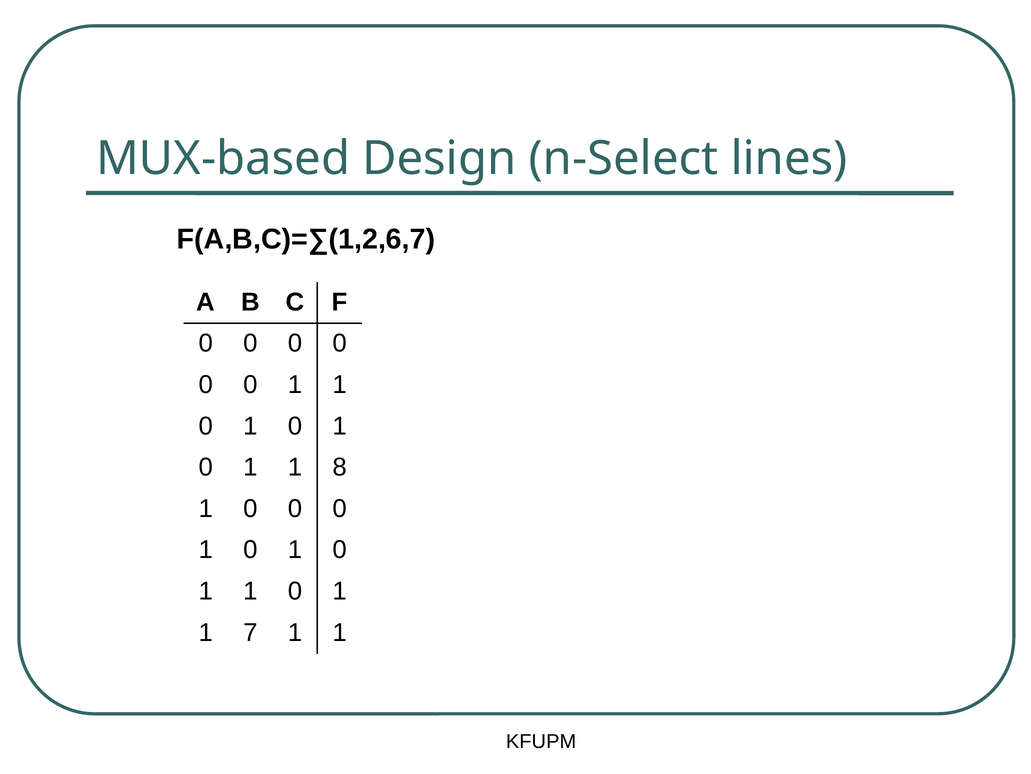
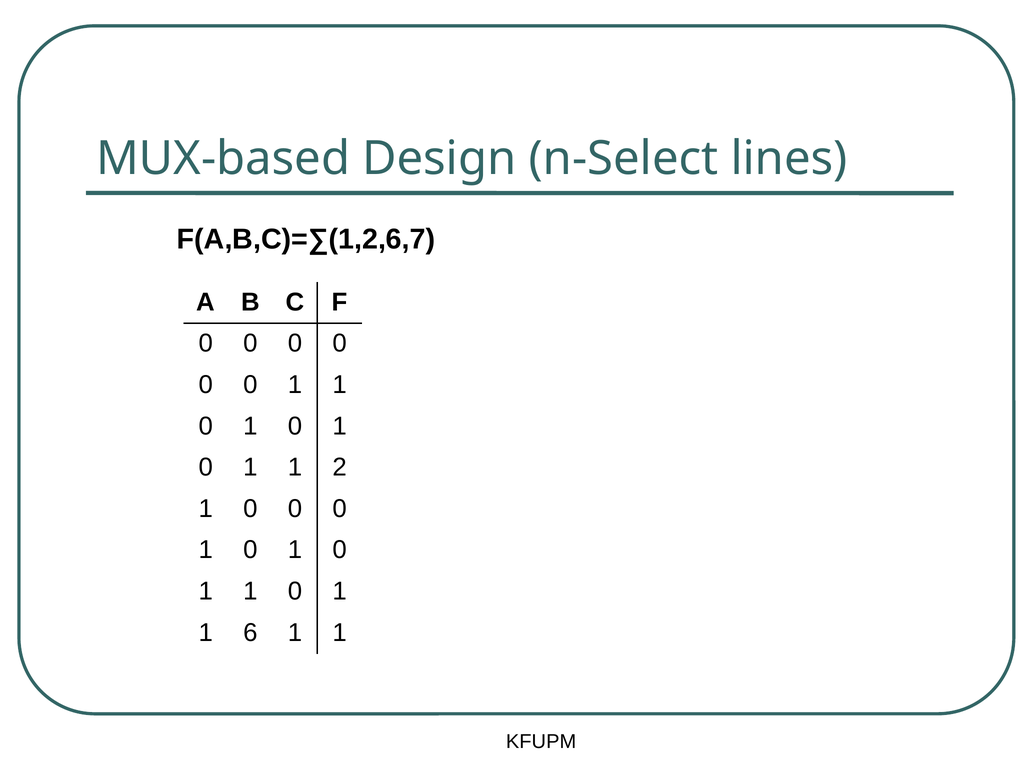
8: 8 -> 2
7: 7 -> 6
